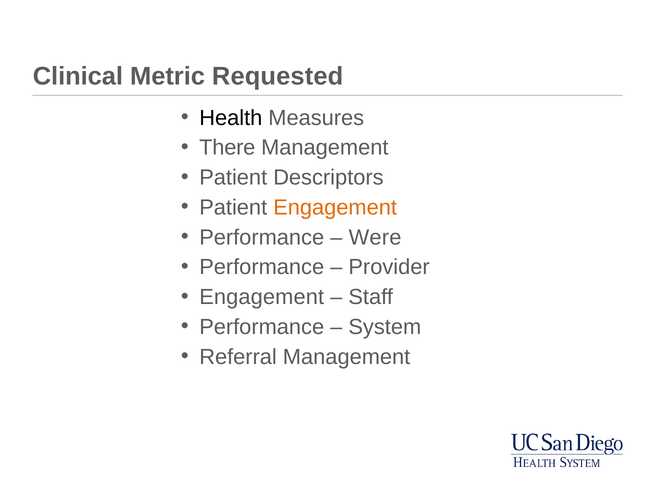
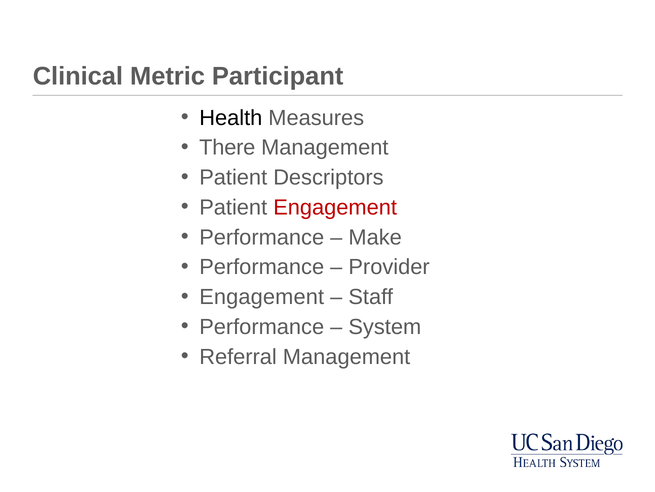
Requested: Requested -> Participant
Engagement at (335, 207) colour: orange -> red
Were: Were -> Make
